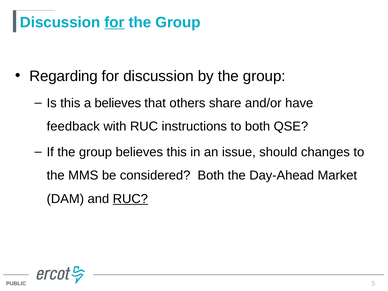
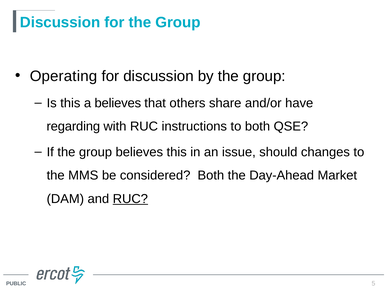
for at (114, 22) underline: present -> none
Regarding: Regarding -> Operating
feedback: feedback -> regarding
